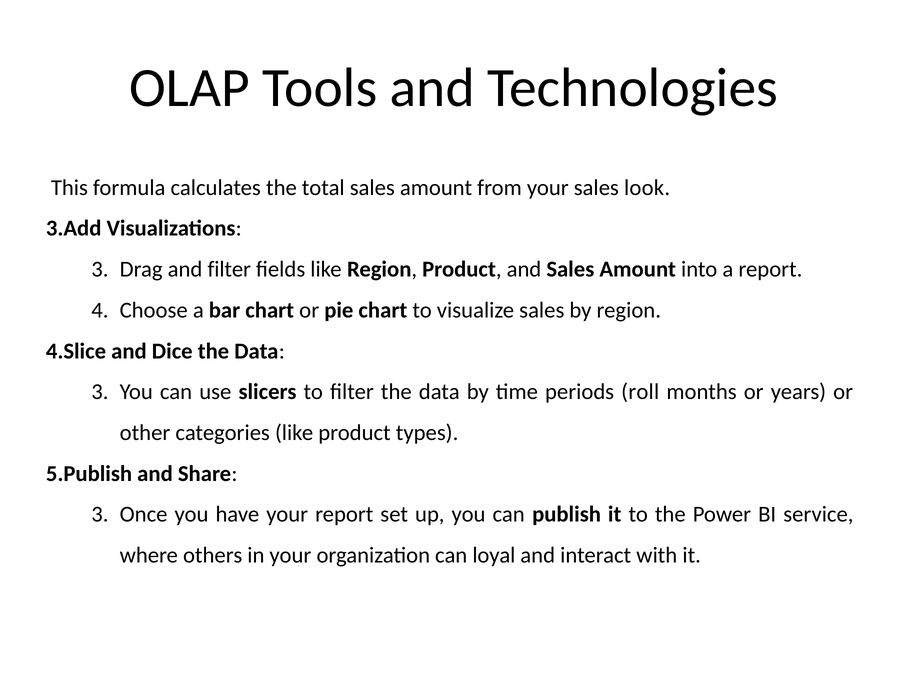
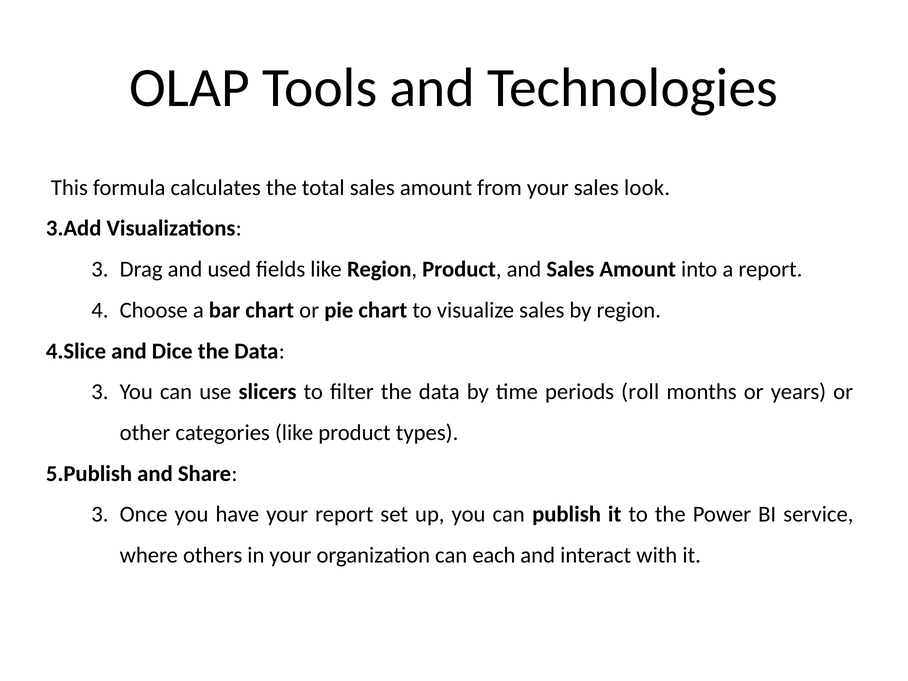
and filter: filter -> used
loyal: loyal -> each
